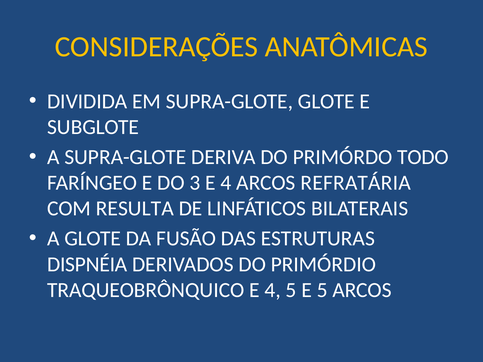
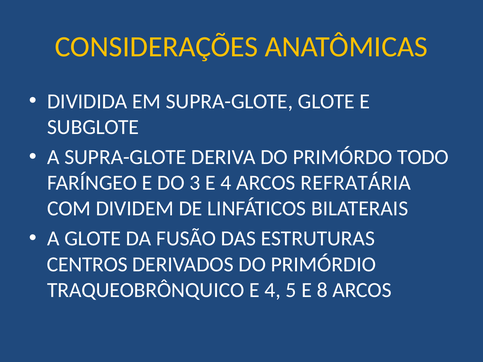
RESULTA: RESULTA -> DIVIDEM
DISPNÉIA: DISPNÉIA -> CENTROS
E 5: 5 -> 8
